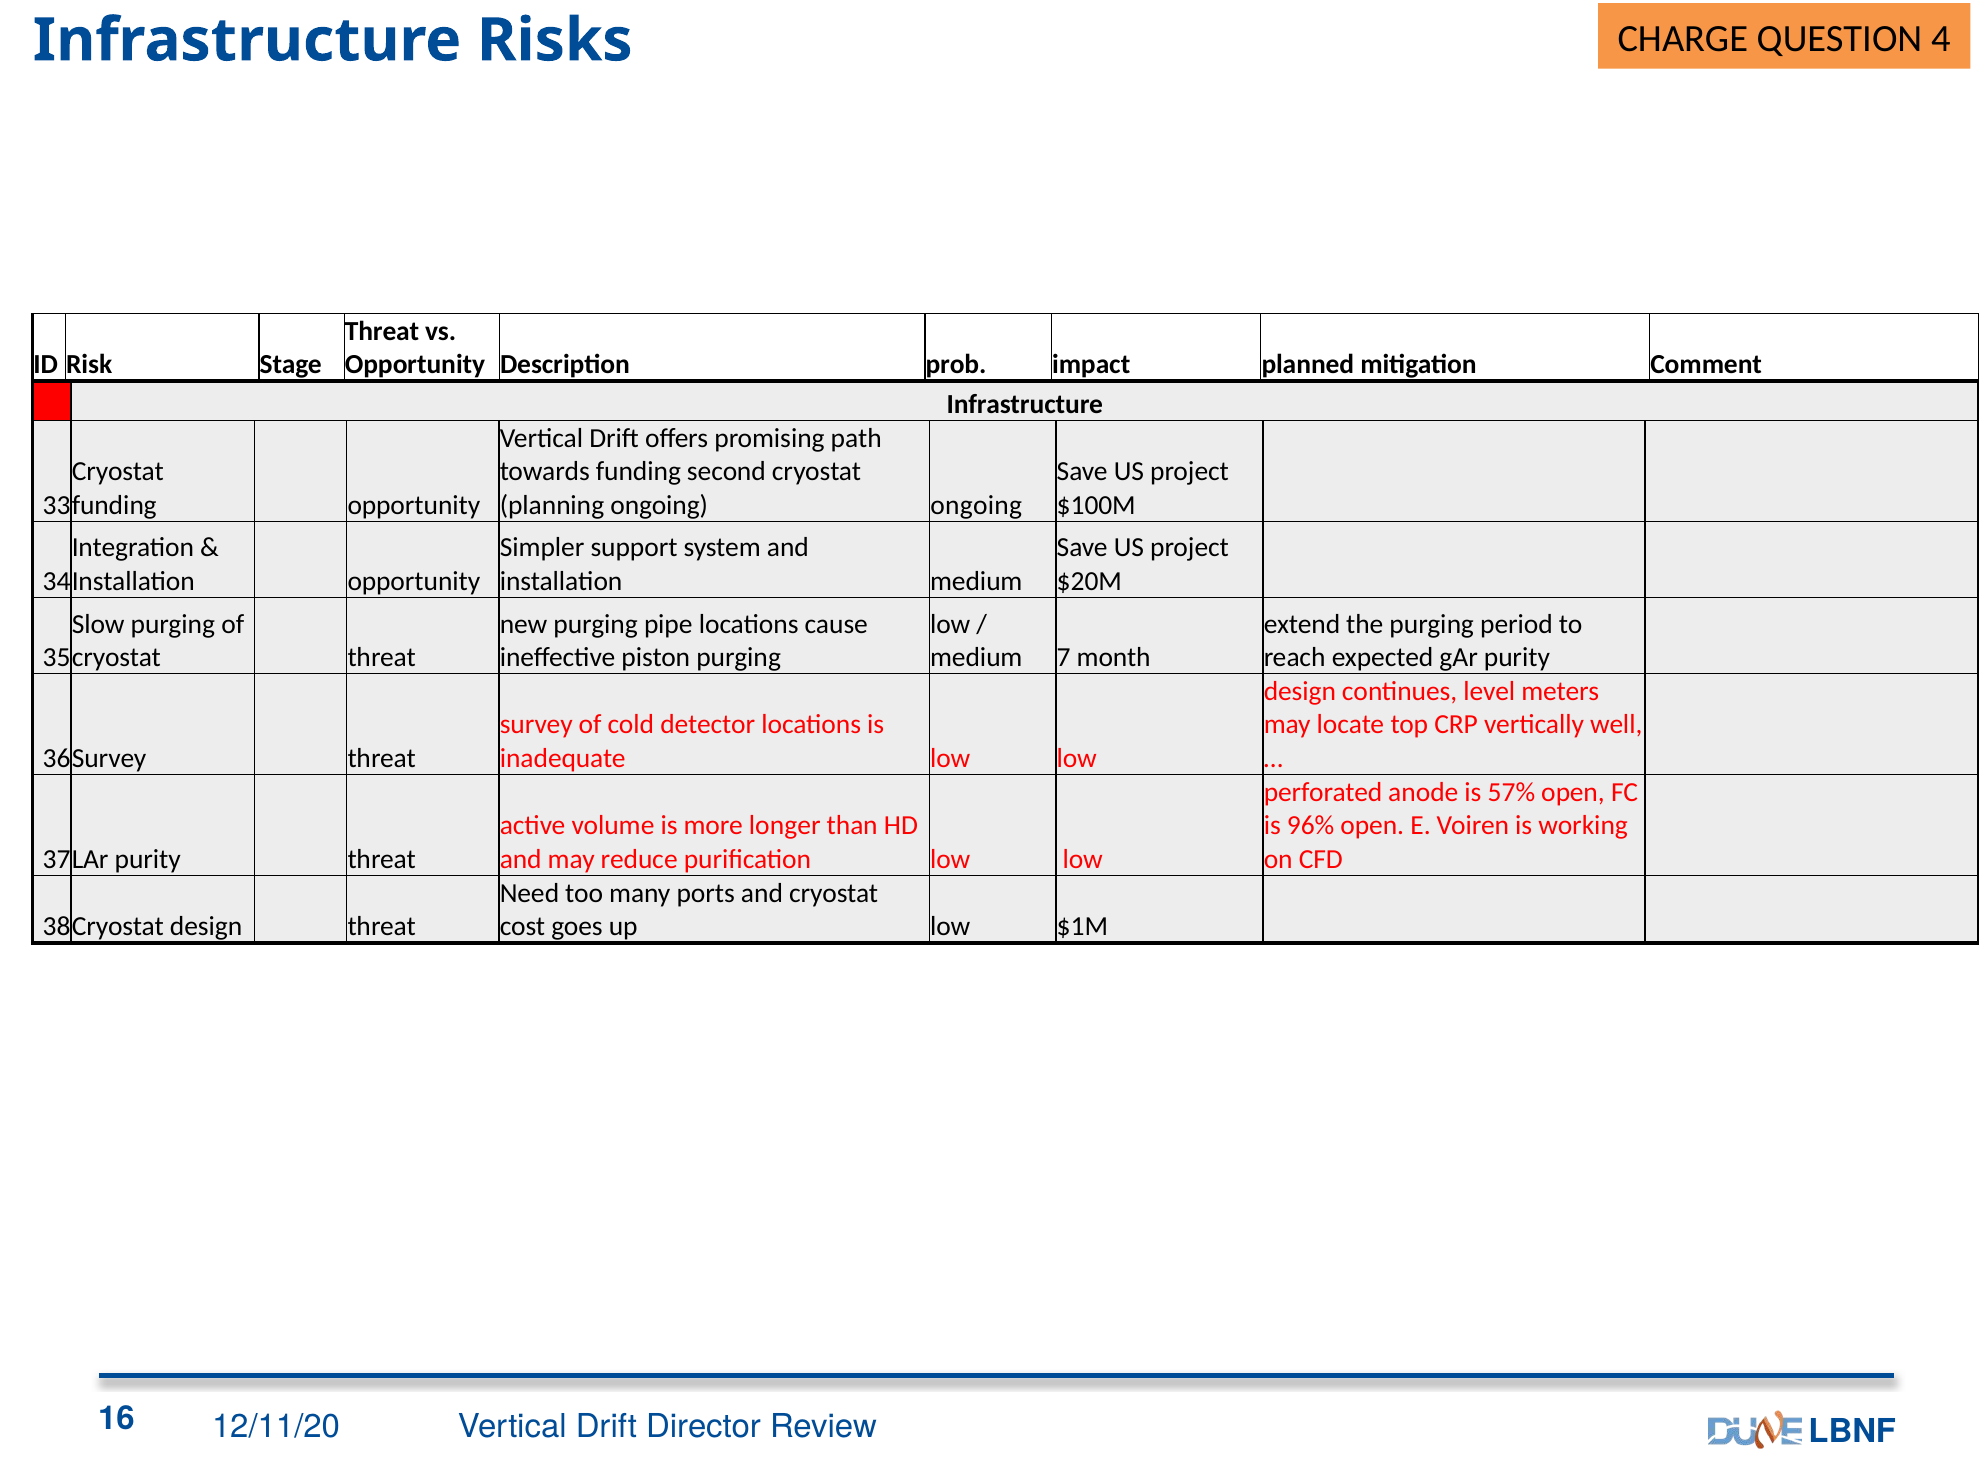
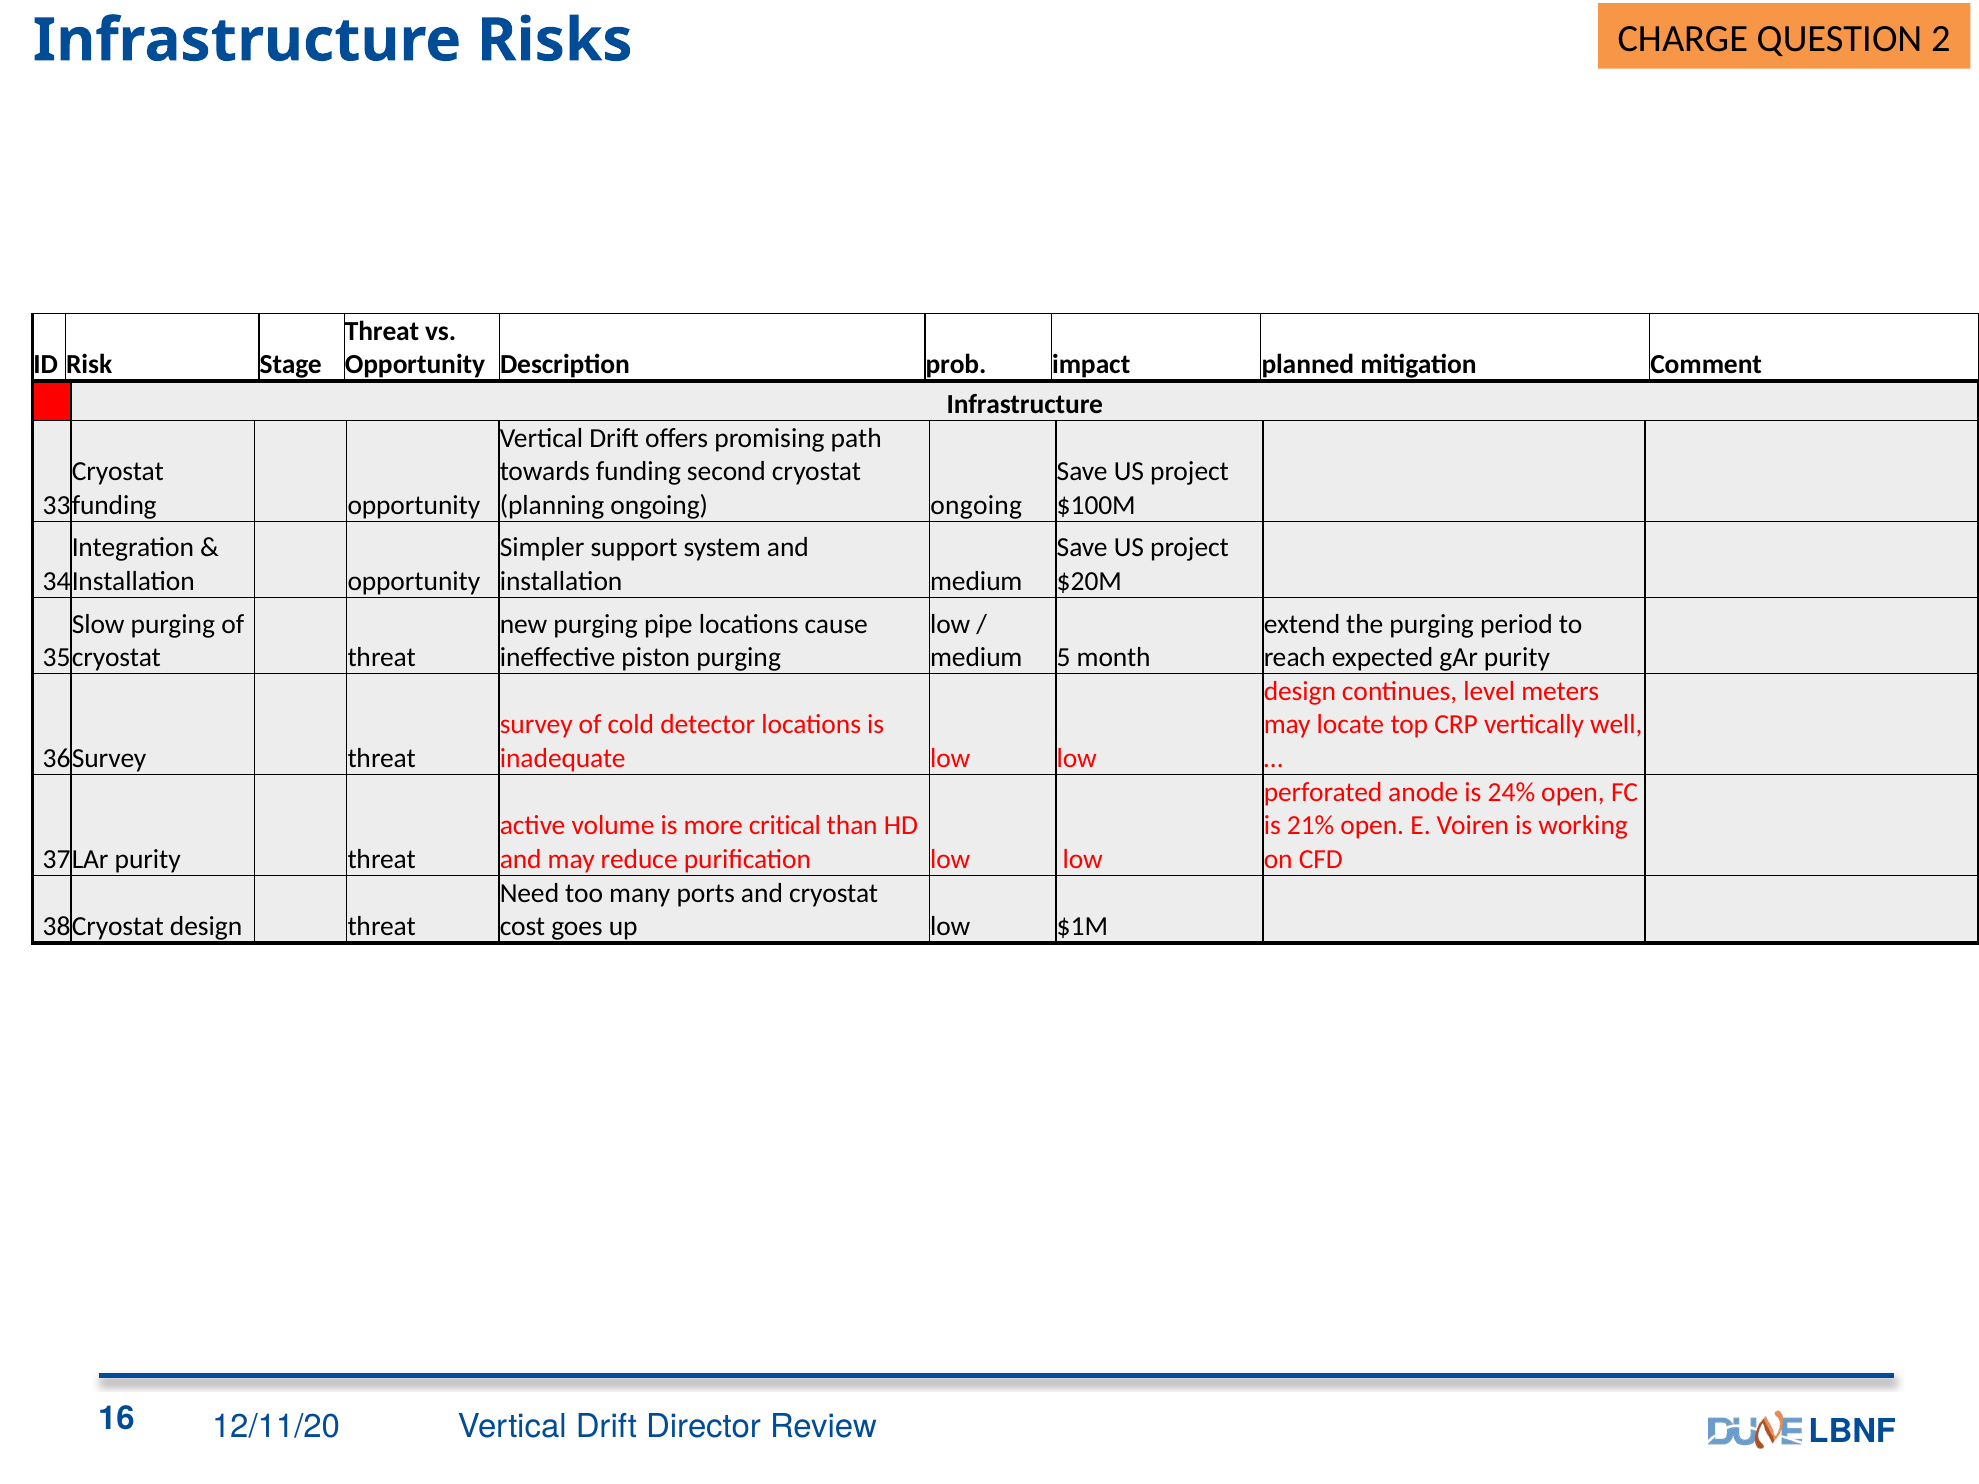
4: 4 -> 2
7: 7 -> 5
57%: 57% -> 24%
longer: longer -> critical
96%: 96% -> 21%
